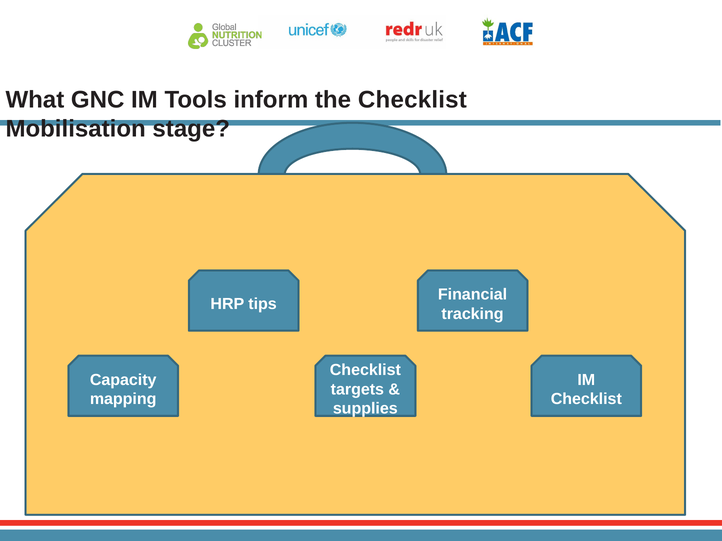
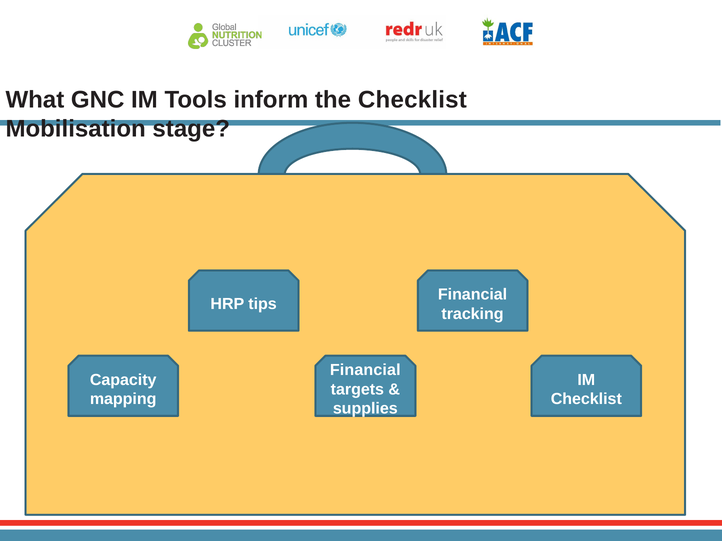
Checklist at (365, 370): Checklist -> Financial
